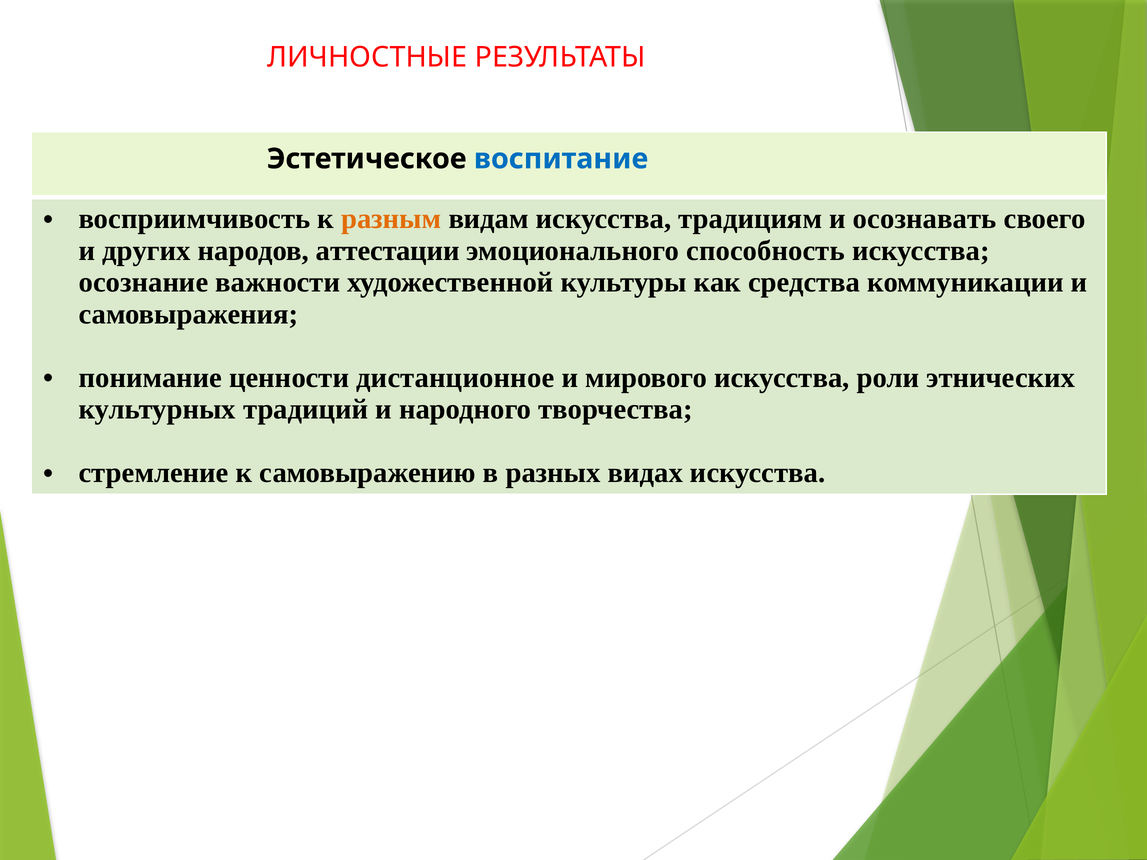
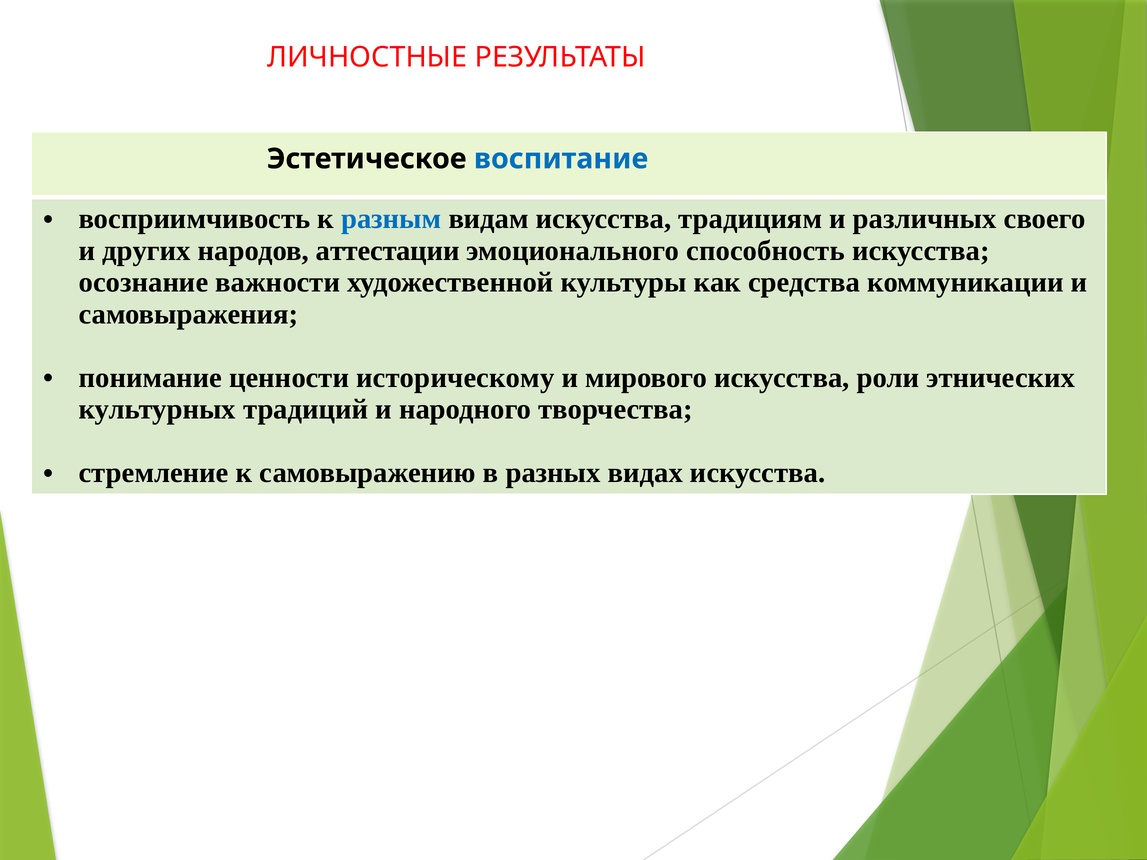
разным colour: orange -> blue
осознавать: осознавать -> различных
дистанционное: дистанционное -> историческому
